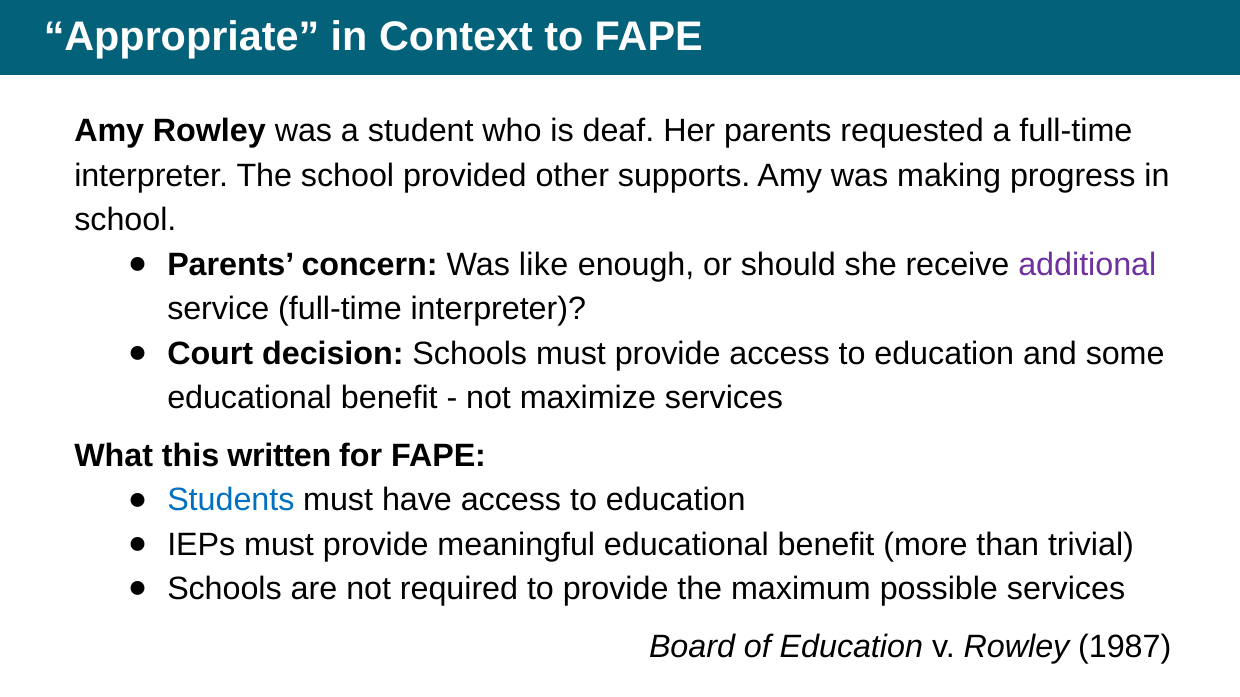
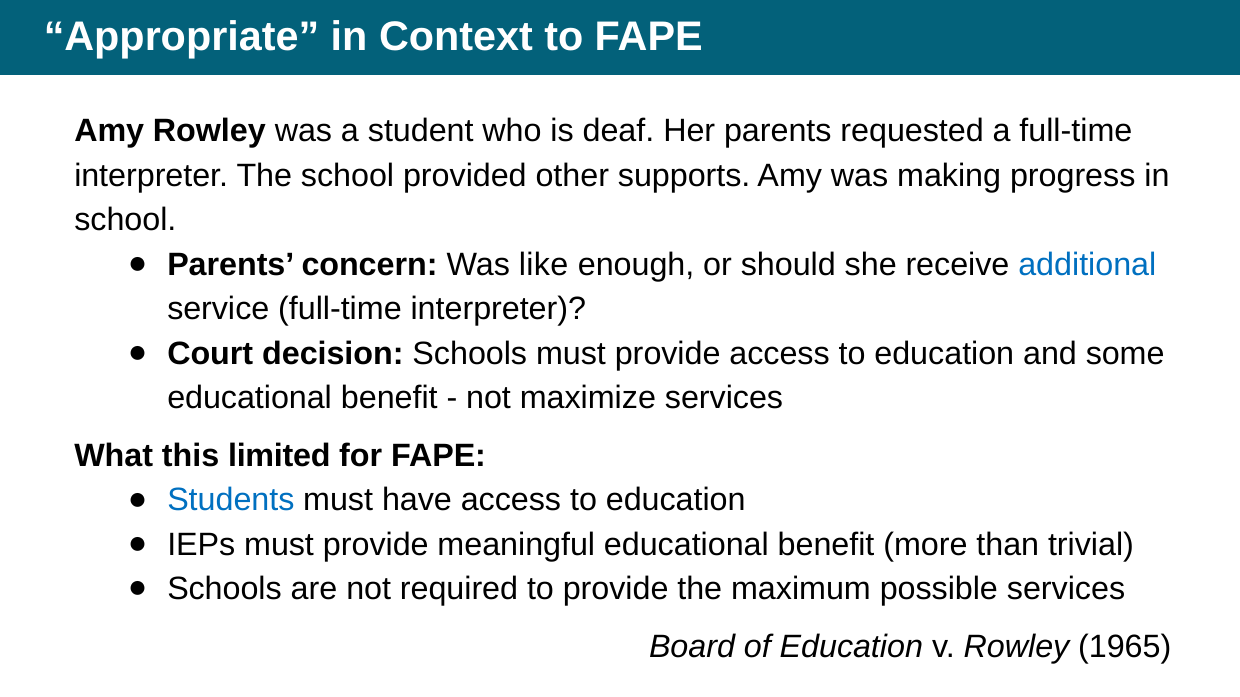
additional colour: purple -> blue
written: written -> limited
1987: 1987 -> 1965
